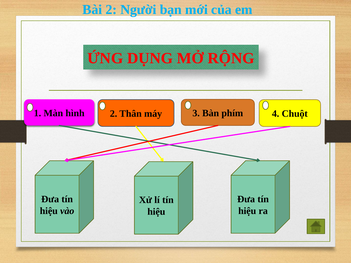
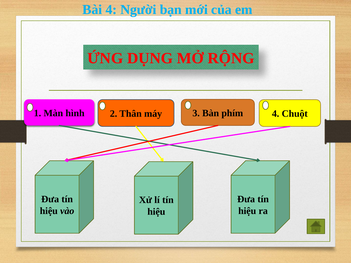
Bài 2: 2 -> 4
